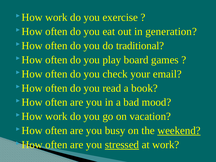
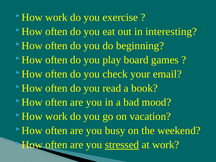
generation: generation -> interesting
traditional: traditional -> beginning
weekend underline: present -> none
